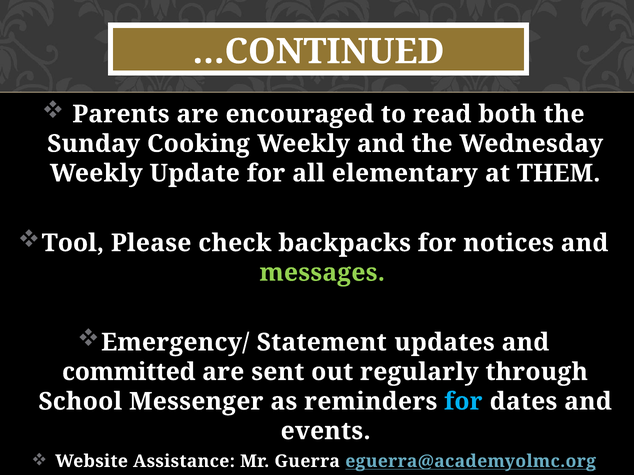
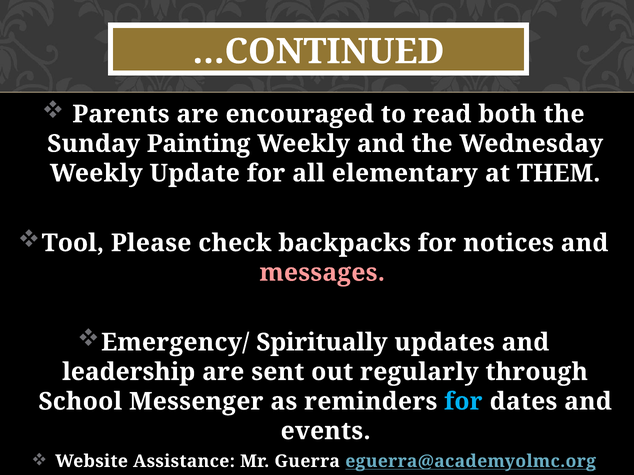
Cooking: Cooking -> Painting
messages colour: light green -> pink
Statement: Statement -> Spiritually
committed: committed -> leadership
